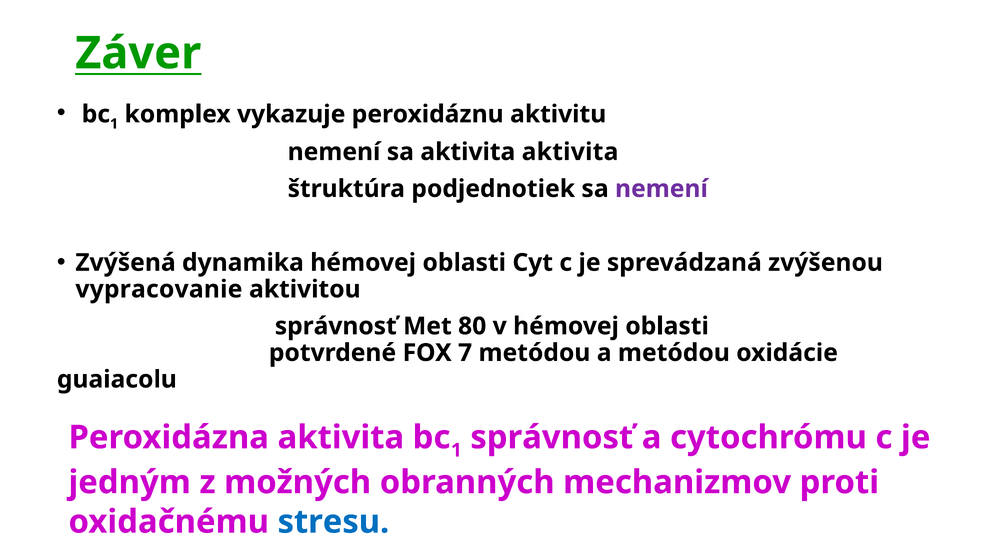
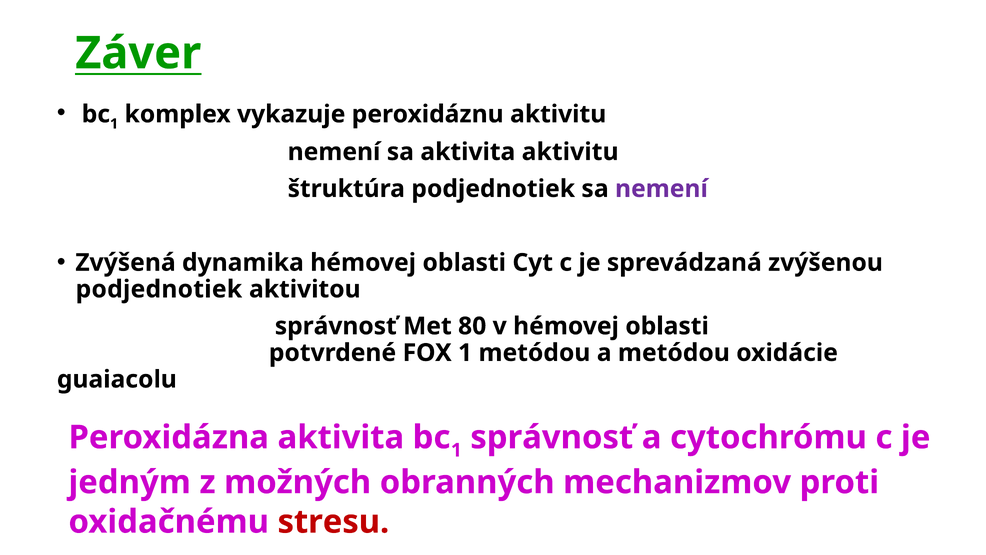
aktivita aktivita: aktivita -> aktivitu
vypracovanie at (159, 289): vypracovanie -> podjednotiek
FOX 7: 7 -> 1
stresu colour: blue -> red
